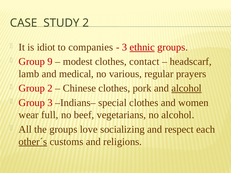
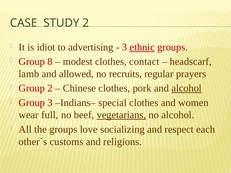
companies: companies -> advertising
9: 9 -> 8
medical: medical -> allowed
various: various -> recruits
vegetarians underline: none -> present
other´s underline: present -> none
